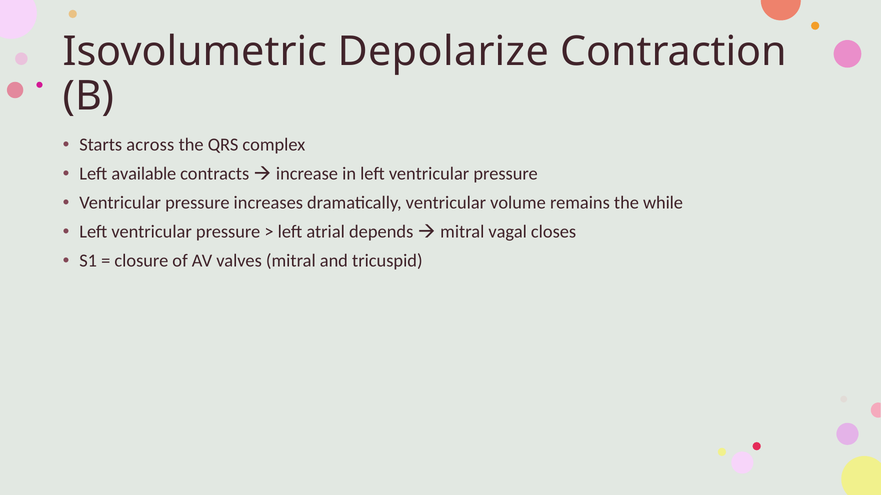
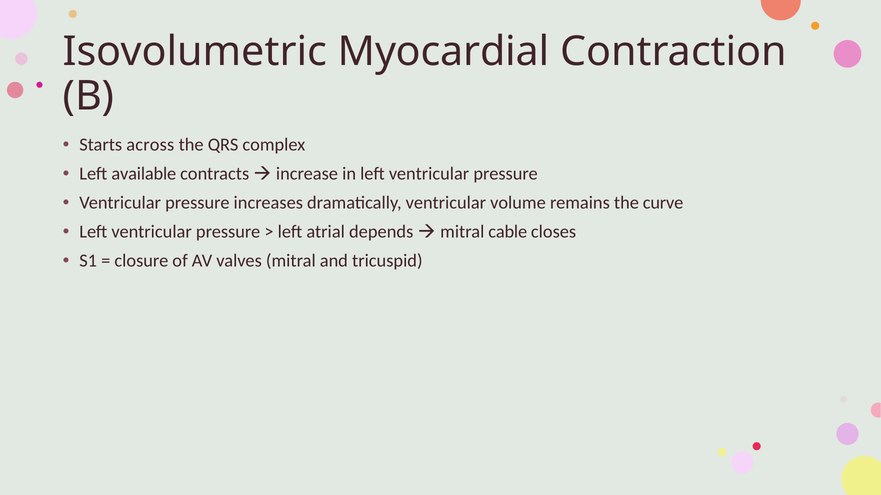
Depolarize: Depolarize -> Myocardial
while: while -> curve
vagal: vagal -> cable
